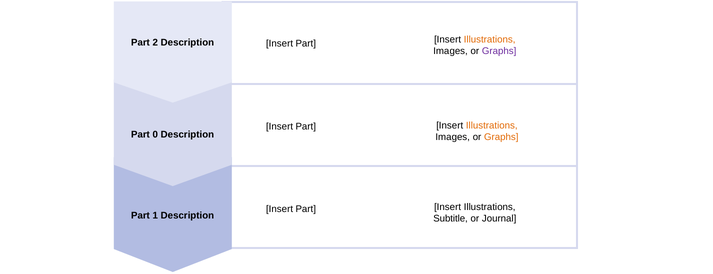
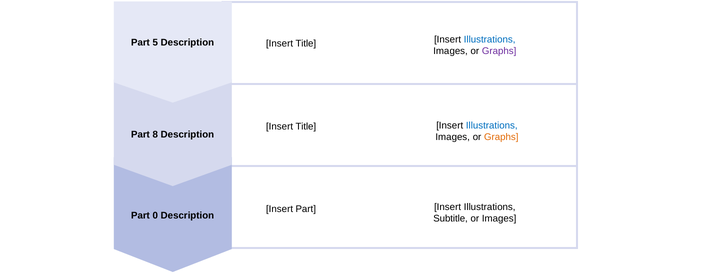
Illustrations at (490, 40) colour: orange -> blue
2: 2 -> 5
Description Insert Part: Part -> Title
Illustrations at (492, 126) colour: orange -> blue
Part at (306, 127): Part -> Title
0: 0 -> 8
1: 1 -> 0
or Journal: Journal -> Images
